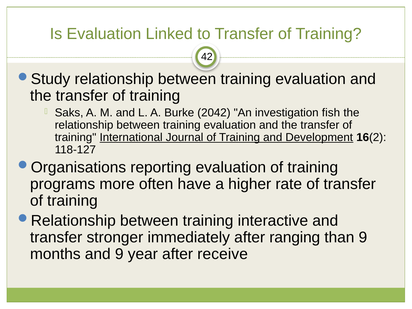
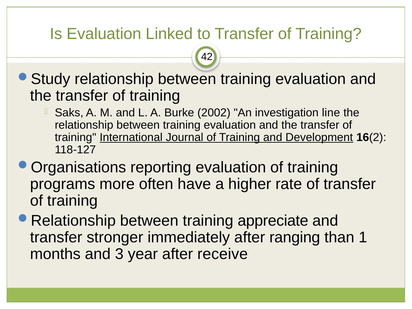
2042: 2042 -> 2002
fish: fish -> line
interactive: interactive -> appreciate
than 9: 9 -> 1
and 9: 9 -> 3
